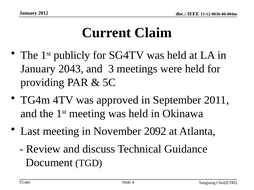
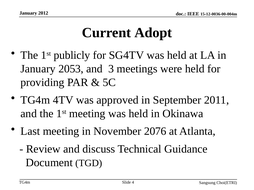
Claim: Claim -> Adopt
2043: 2043 -> 2053
2092: 2092 -> 2076
